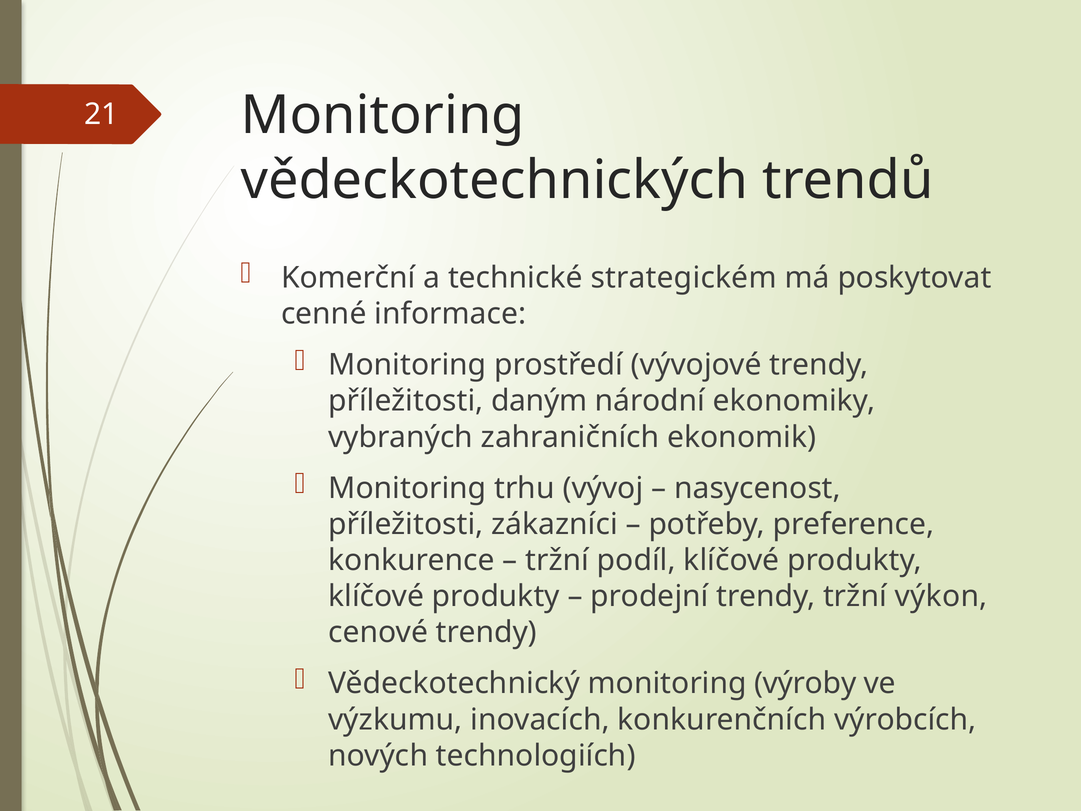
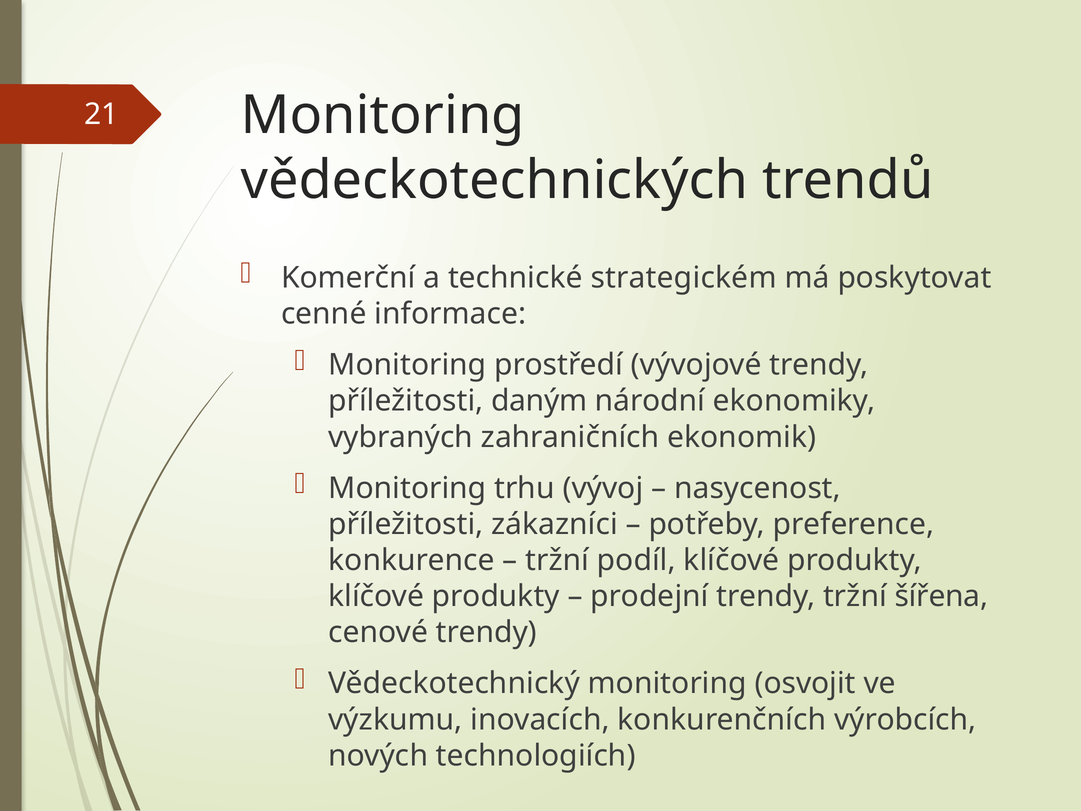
výkon: výkon -> šířena
výroby: výroby -> osvojit
